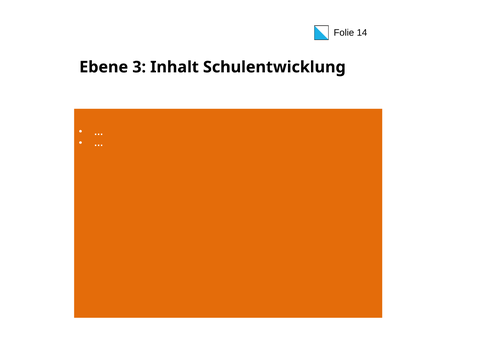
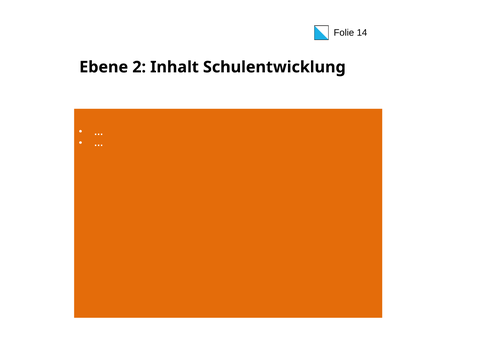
3: 3 -> 2
